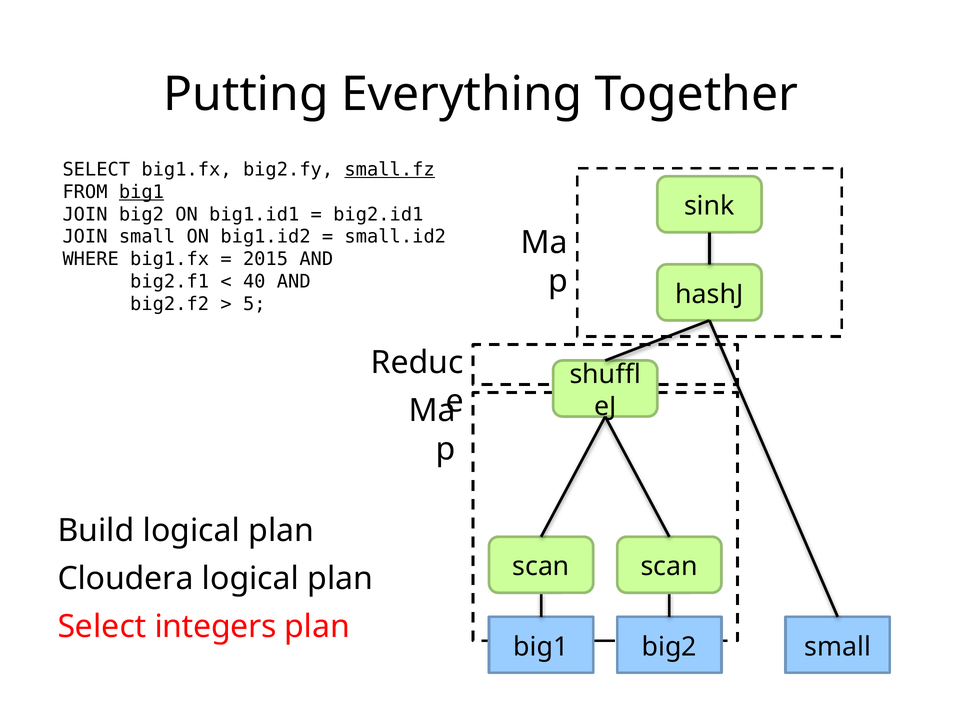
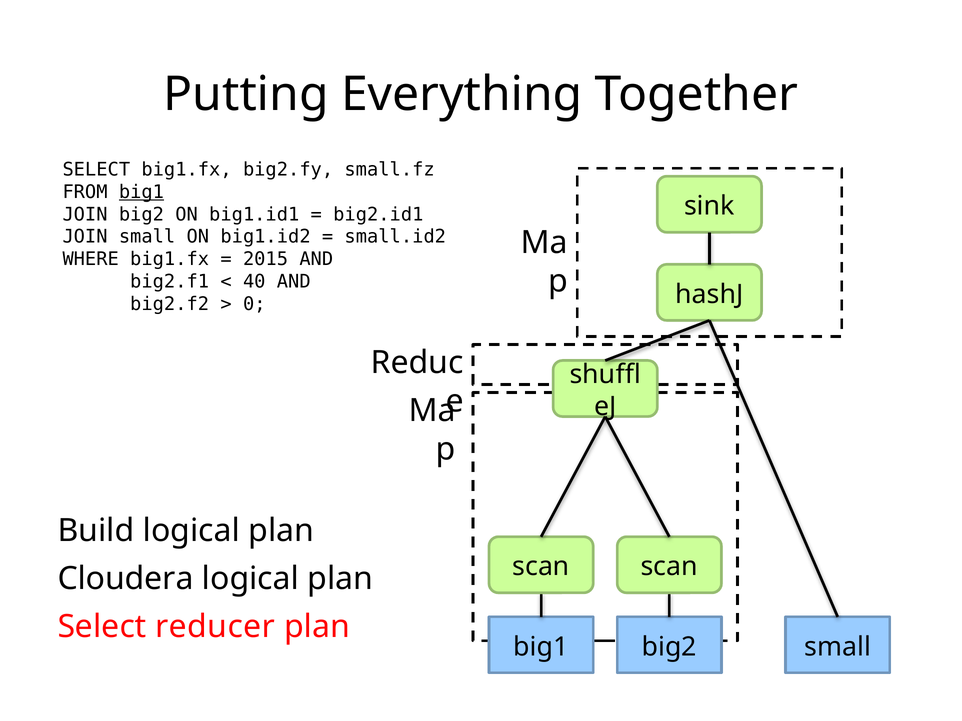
small.fz underline: present -> none
5: 5 -> 0
integers: integers -> reducer
